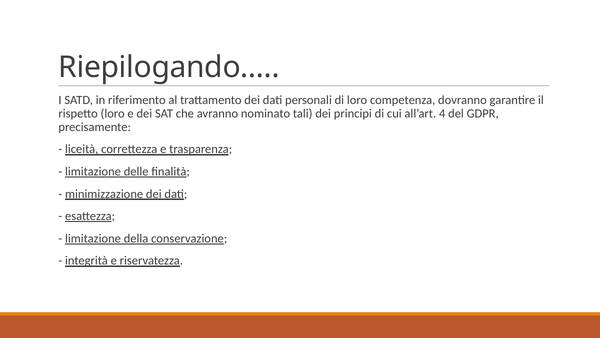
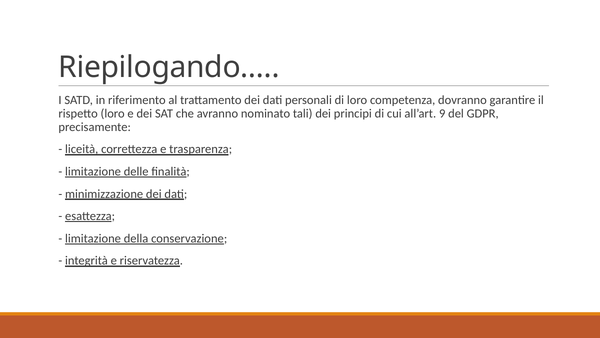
4: 4 -> 9
